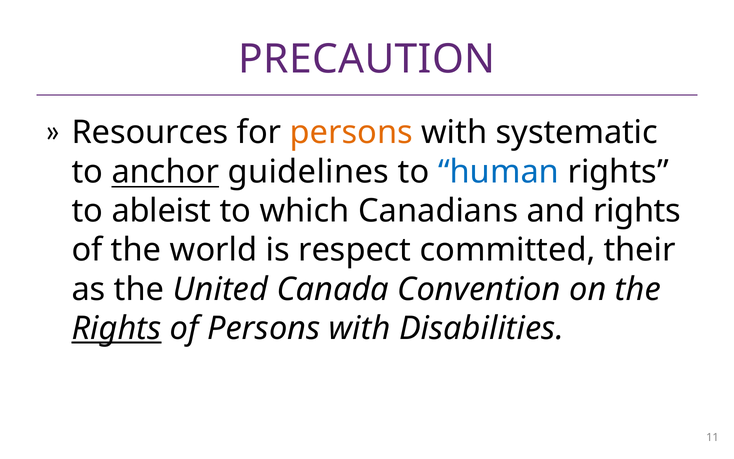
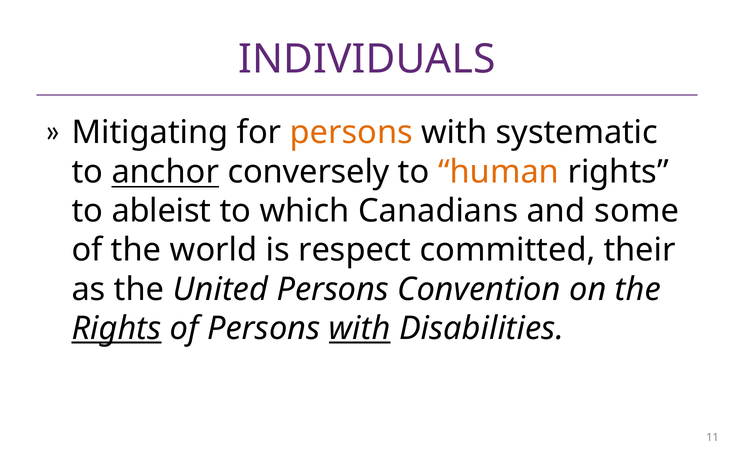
PRECAUTION: PRECAUTION -> INDIVIDUALS
Resources: Resources -> Mitigating
guidelines: guidelines -> conversely
human colour: blue -> orange
and rights: rights -> some
United Canada: Canada -> Persons
with at (360, 328) underline: none -> present
